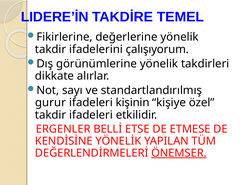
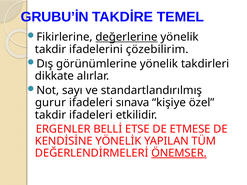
LIDERE’İN: LIDERE’İN -> GRUBU’İN
değerlerine underline: none -> present
çalışıyorum: çalışıyorum -> çözebilirim
kişinin: kişinin -> sınava
